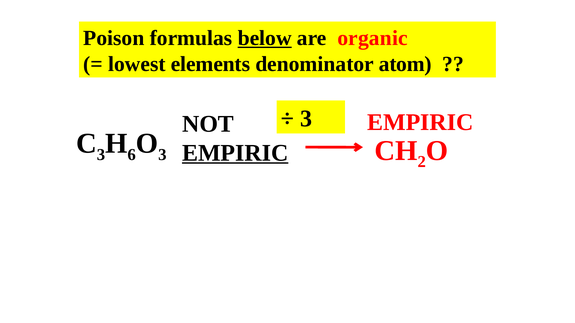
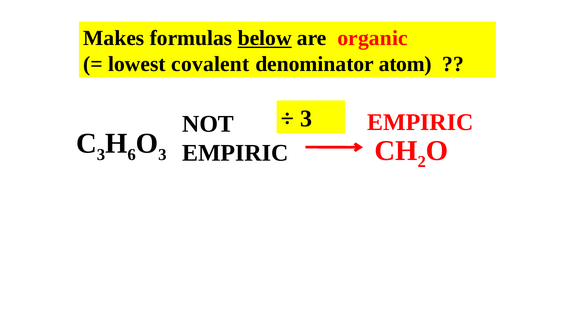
Poison: Poison -> Makes
elements: elements -> covalent
EMPIRIC at (235, 153) underline: present -> none
